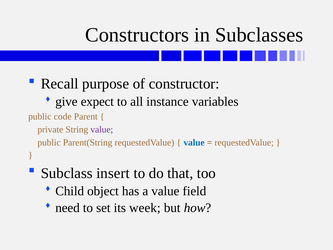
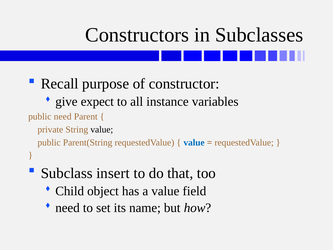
public code: code -> need
value at (102, 129) colour: purple -> black
week: week -> name
